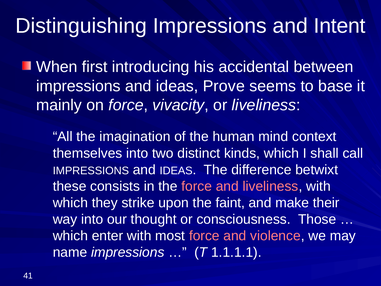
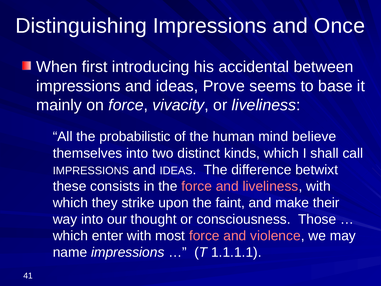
Intent: Intent -> Once
imagination: imagination -> probabilistic
context: context -> believe
